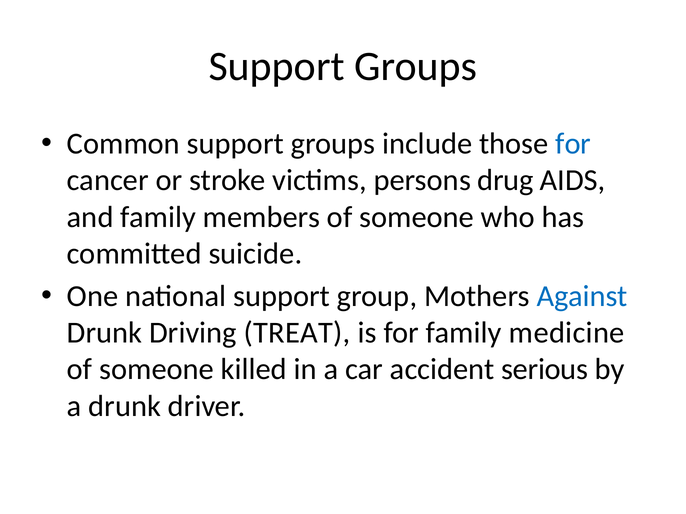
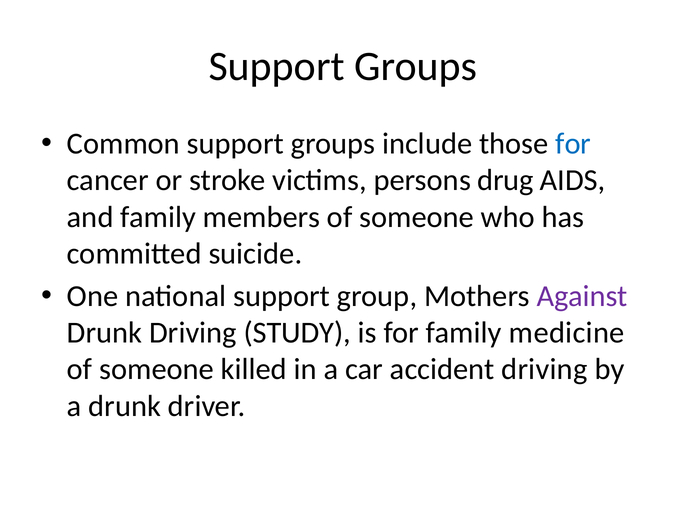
Against colour: blue -> purple
TREAT: TREAT -> STUDY
accident serious: serious -> driving
